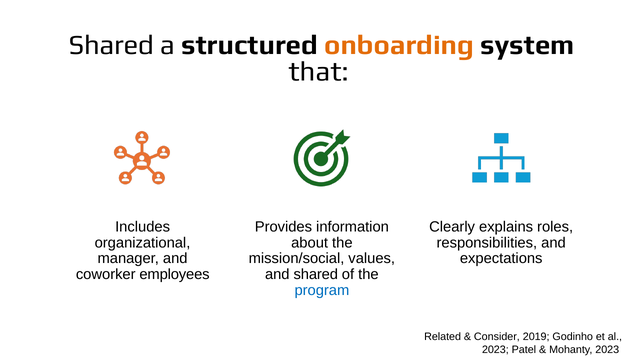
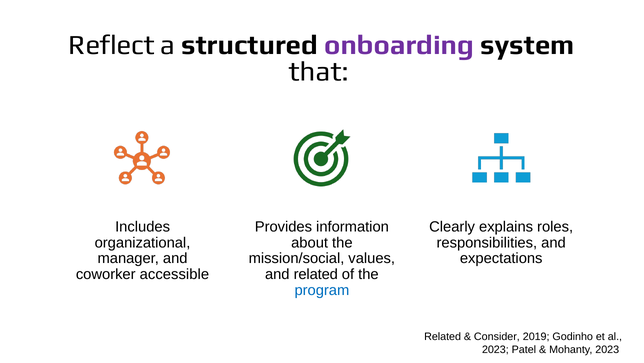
Shared at (112, 45): Shared -> Reflect
onboarding colour: orange -> purple
employees: employees -> accessible
and shared: shared -> related
